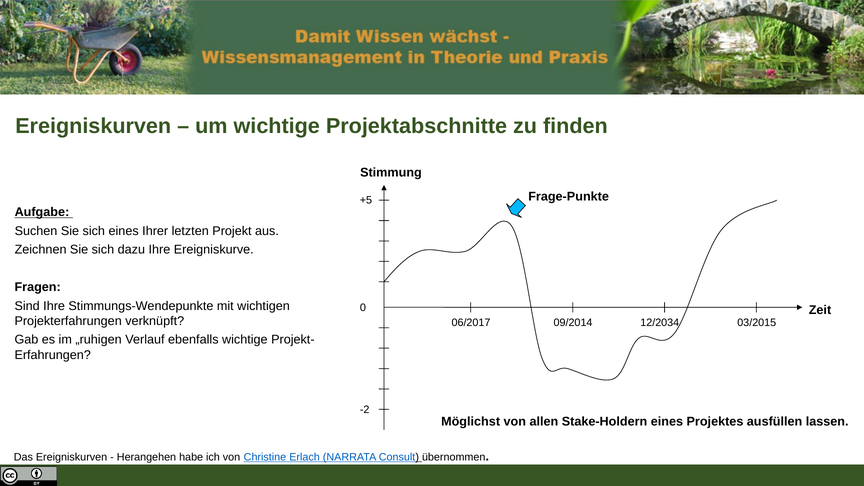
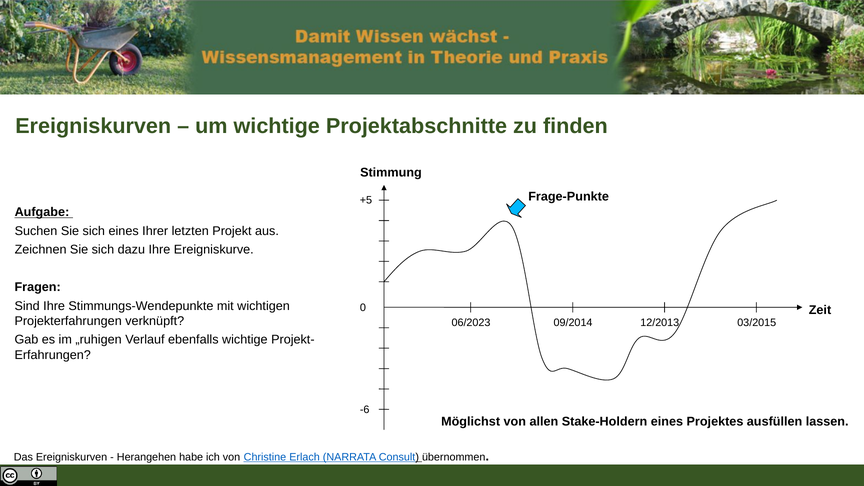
06/2017: 06/2017 -> 06/2023
12/2034: 12/2034 -> 12/2013
-2: -2 -> -6
